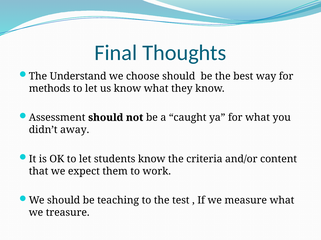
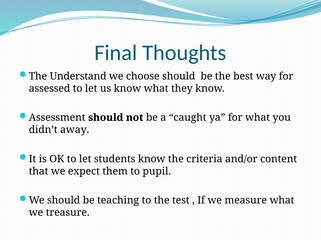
methods: methods -> assessed
work: work -> pupil
